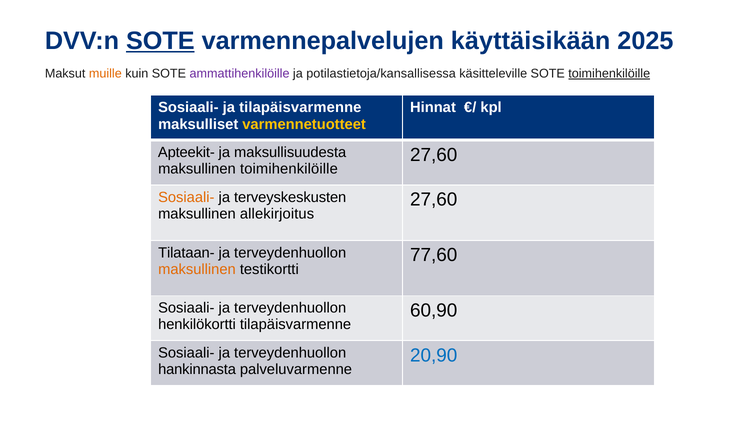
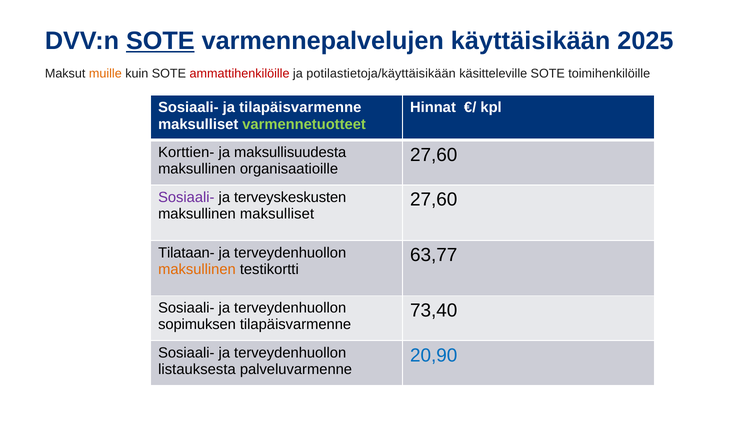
ammattihenkilöille colour: purple -> red
potilastietoja/kansallisessa: potilastietoja/kansallisessa -> potilastietoja/käyttäisikään
toimihenkilöille at (609, 73) underline: present -> none
varmennetuotteet colour: yellow -> light green
Apteekit-: Apteekit- -> Korttien-
maksullinen toimihenkilöille: toimihenkilöille -> organisaatioille
Sosiaali- at (186, 197) colour: orange -> purple
maksullinen allekirjoitus: allekirjoitus -> maksulliset
77,60: 77,60 -> 63,77
60,90: 60,90 -> 73,40
henkilökortti: henkilökortti -> sopimuksen
hankinnasta: hankinnasta -> listauksesta
